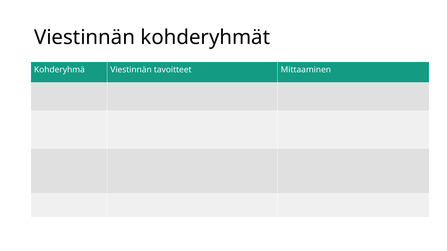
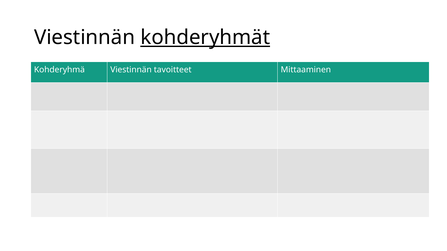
kohderyhmät underline: none -> present
